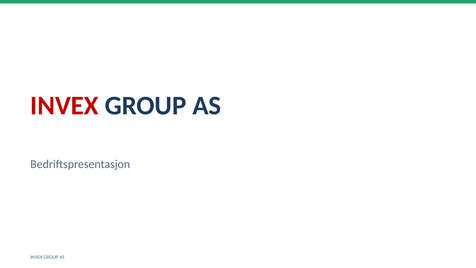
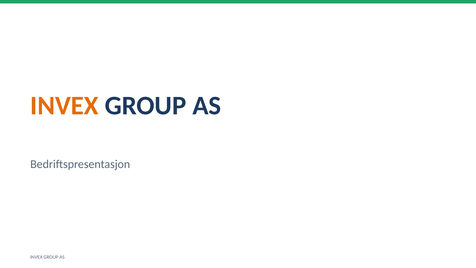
INVEX at (64, 106) colour: red -> orange
